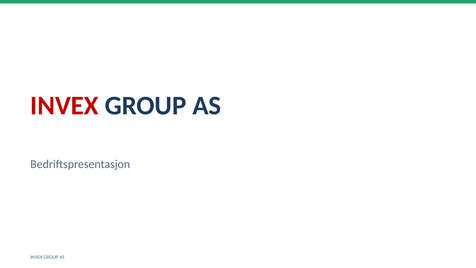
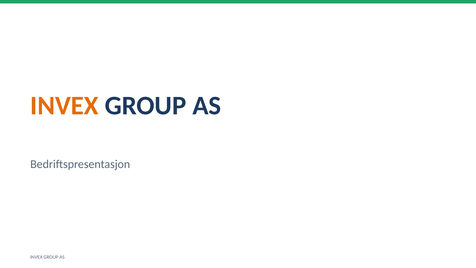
INVEX at (64, 106) colour: red -> orange
